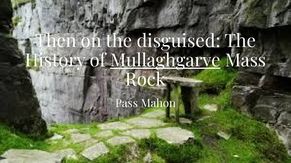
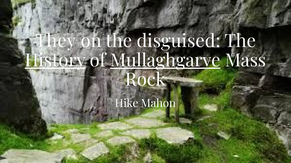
Then: Then -> They
History underline: none -> present
Pass: Pass -> Hike
